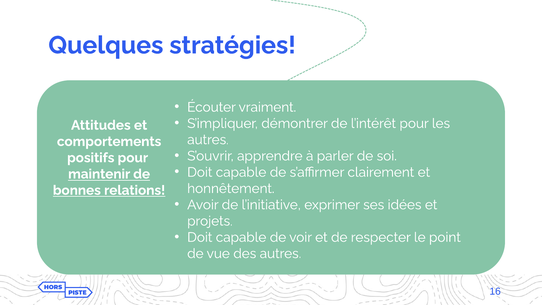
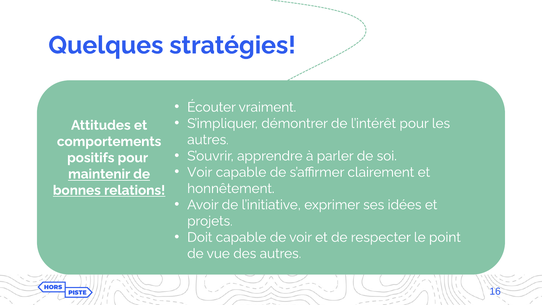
Doit at (200, 172): Doit -> Voir
